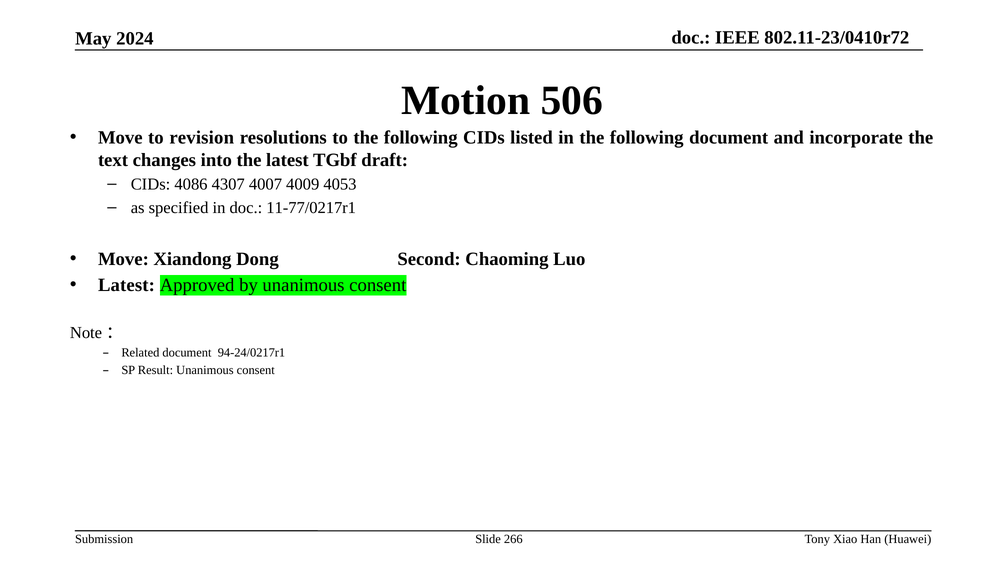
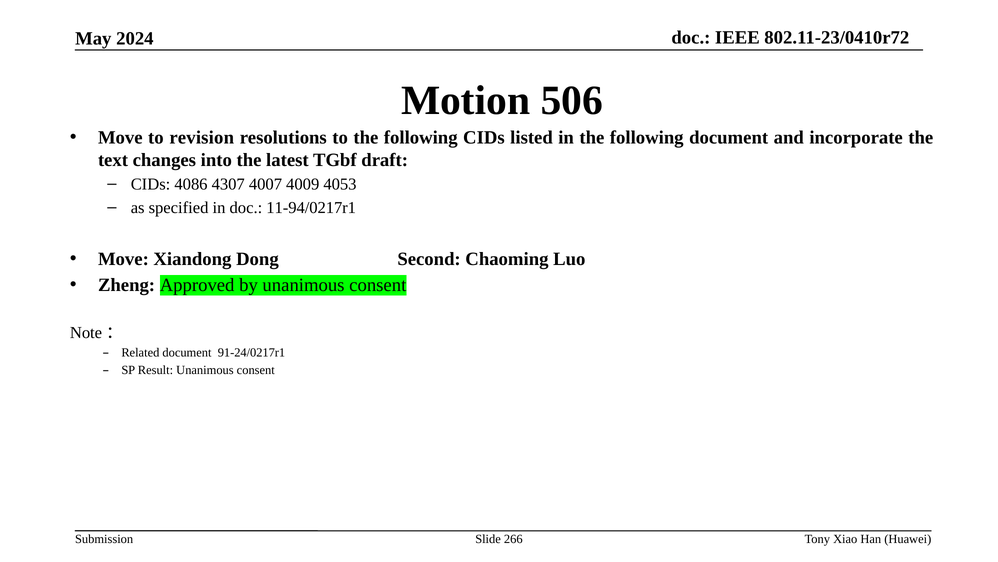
11-77/0217r1: 11-77/0217r1 -> 11-94/0217r1
Latest at (126, 285): Latest -> Zheng
94-24/0217r1: 94-24/0217r1 -> 91-24/0217r1
